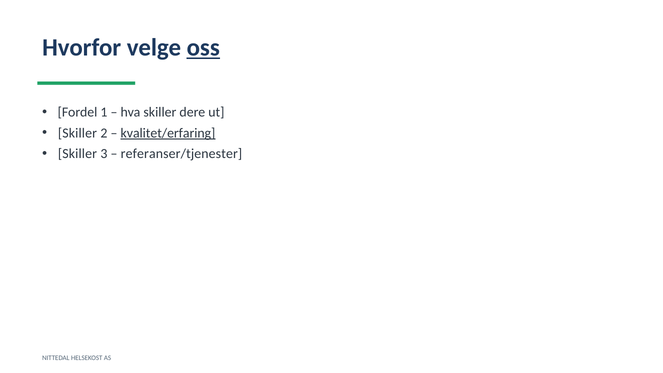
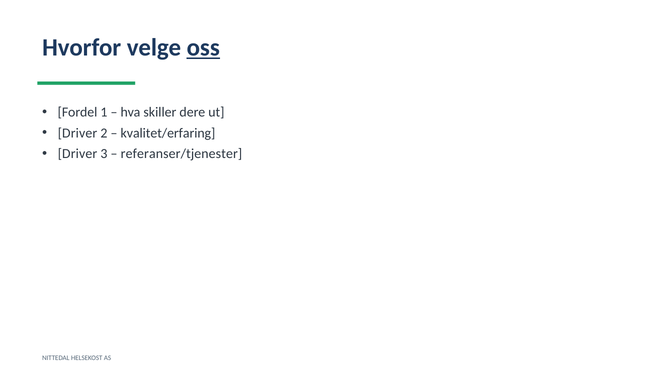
Skiller at (77, 133): Skiller -> Driver
kvalitet/erfaring underline: present -> none
Skiller at (77, 154): Skiller -> Driver
